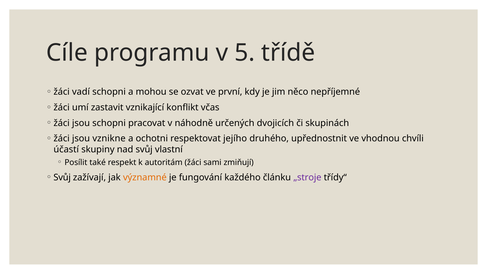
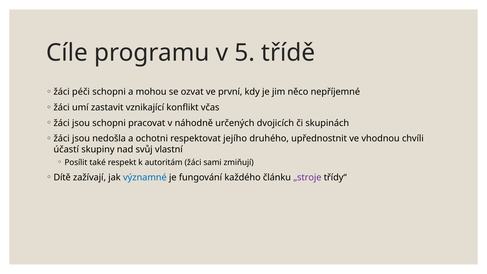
vadí: vadí -> péči
vznikne: vznikne -> nedošla
Svůj at (62, 177): Svůj -> Dítě
významné colour: orange -> blue
